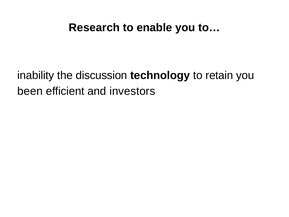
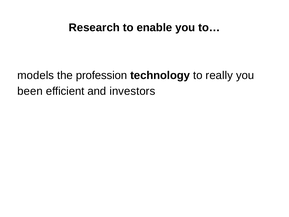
inability: inability -> models
discussion: discussion -> profession
retain: retain -> really
